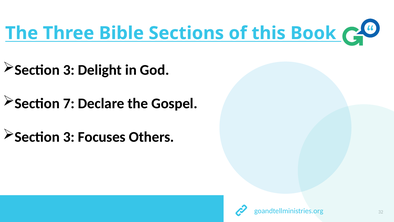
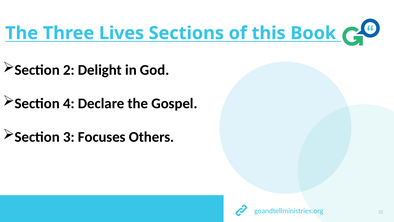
Bible: Bible -> Lives
3 at (69, 70): 3 -> 2
7: 7 -> 4
